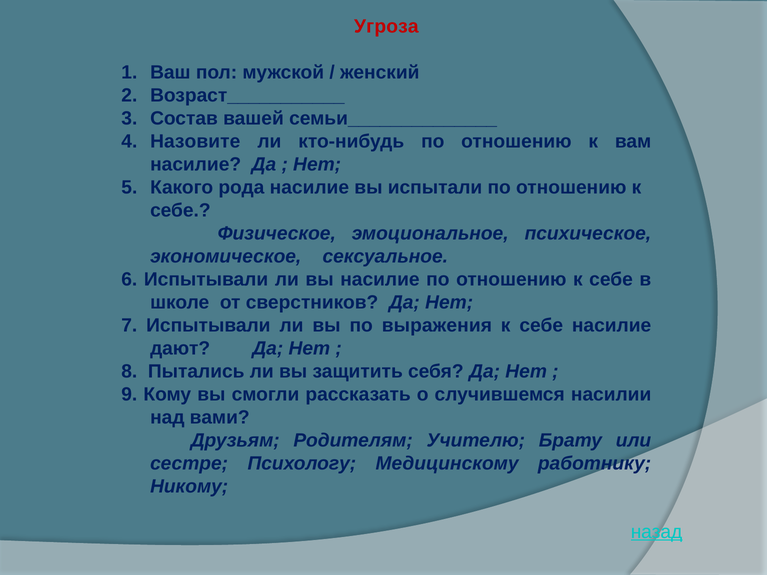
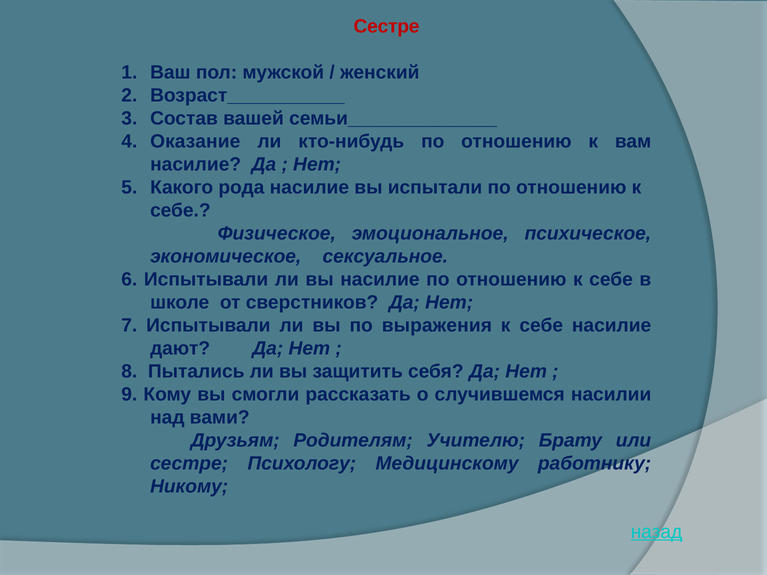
Угроза at (386, 26): Угроза -> Сестре
Назовите: Назовите -> Оказание
